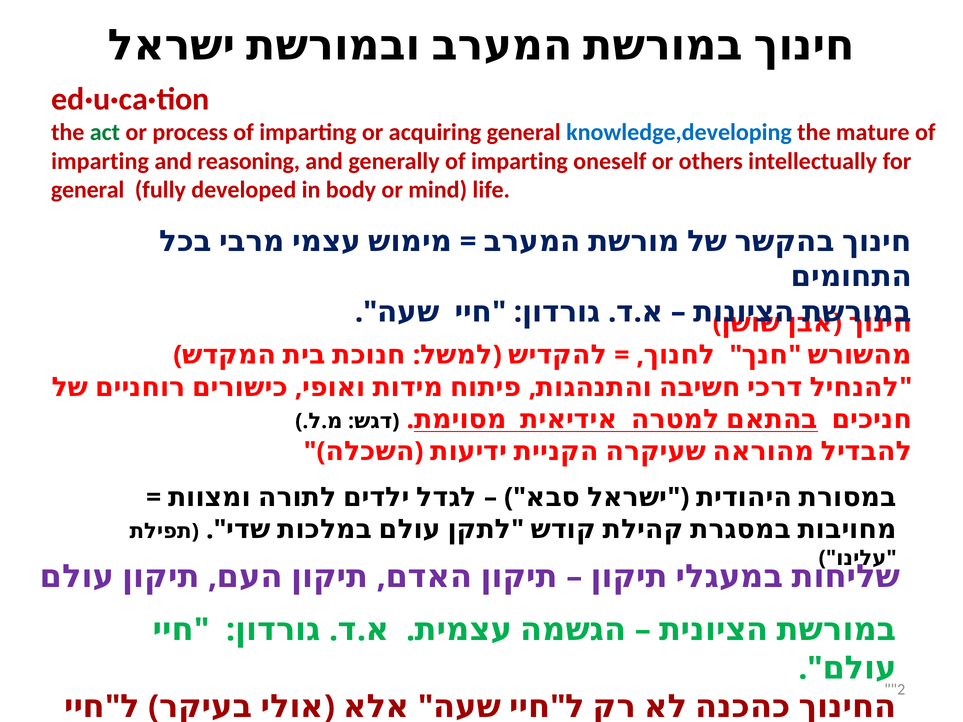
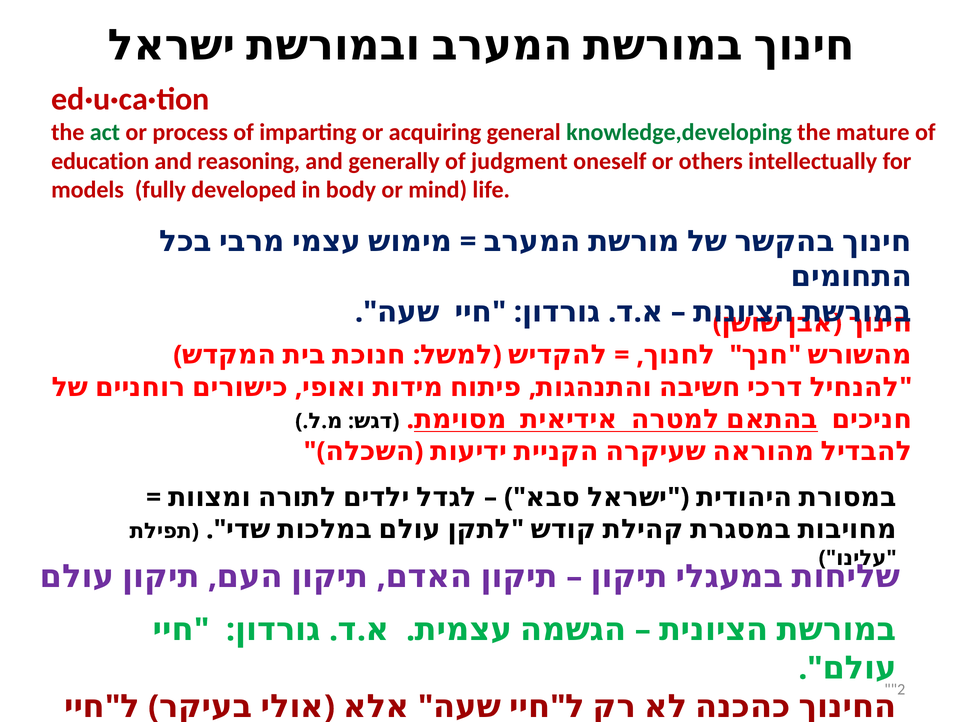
knowledge,developing colour: blue -> green
imparting at (100, 161): imparting -> education
generally of imparting: imparting -> judgment
general at (88, 190): general -> models
